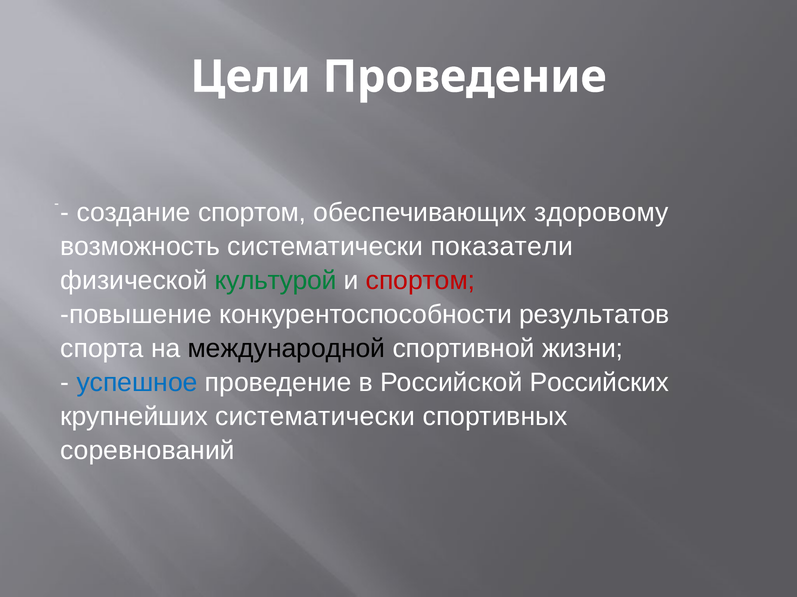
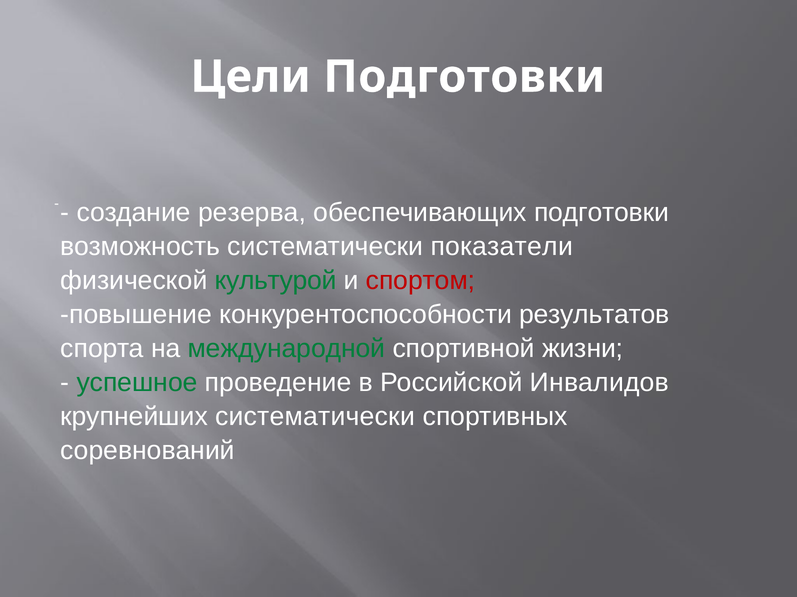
Цели Проведение: Проведение -> Подготовки
создание спортом: спортом -> резерва
обеспечивающих здоровому: здоровому -> подготовки
международной colour: black -> green
успешное colour: blue -> green
Российских: Российских -> Инвалидов
